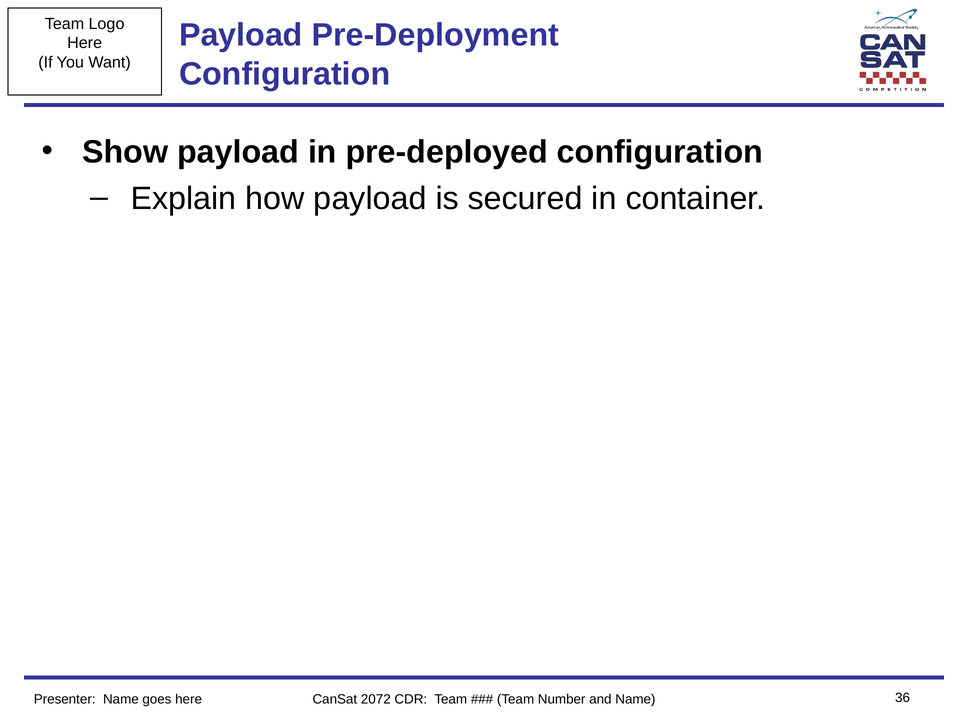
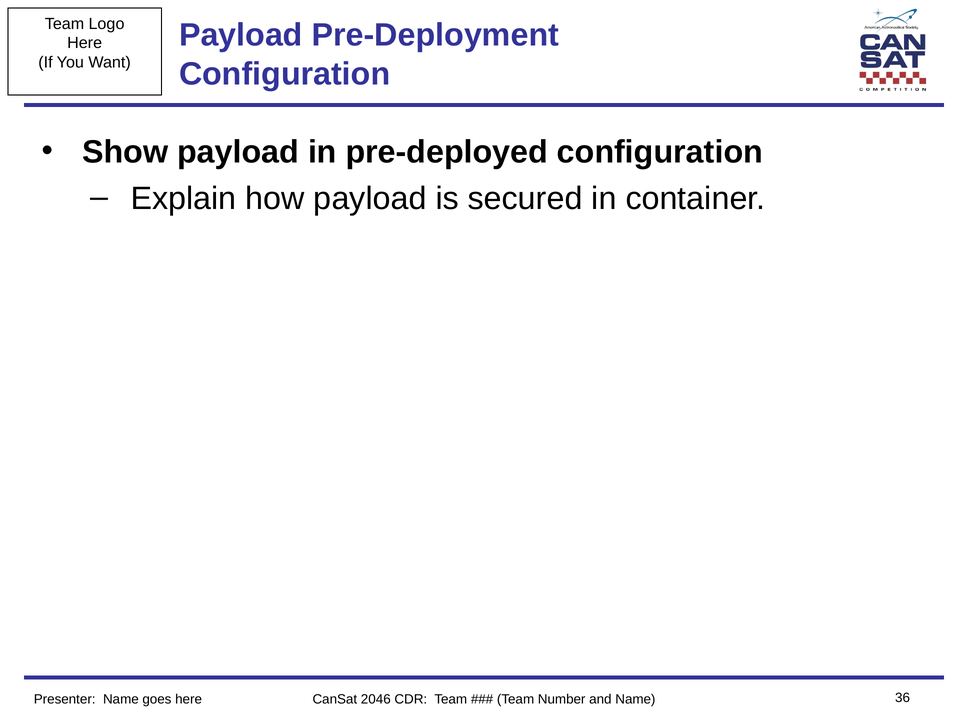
2072: 2072 -> 2046
